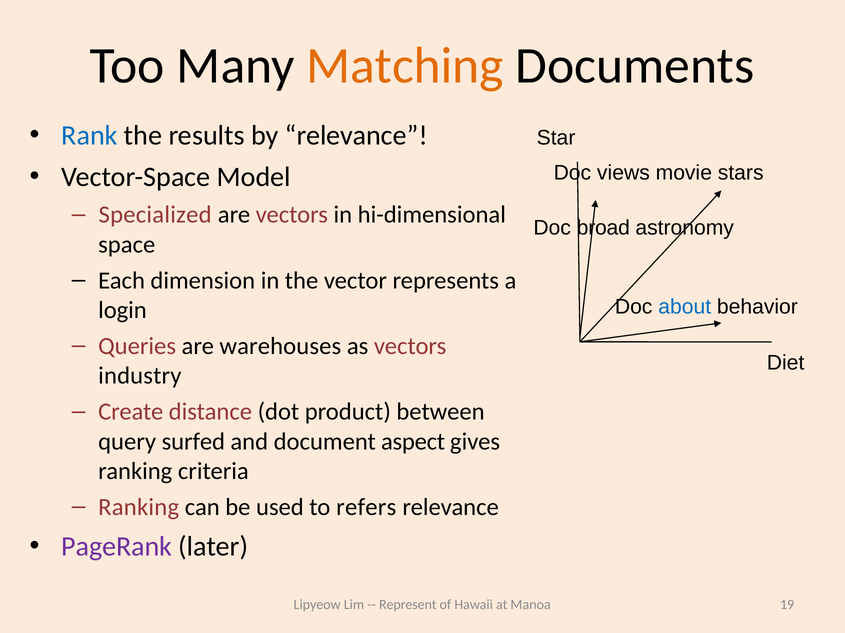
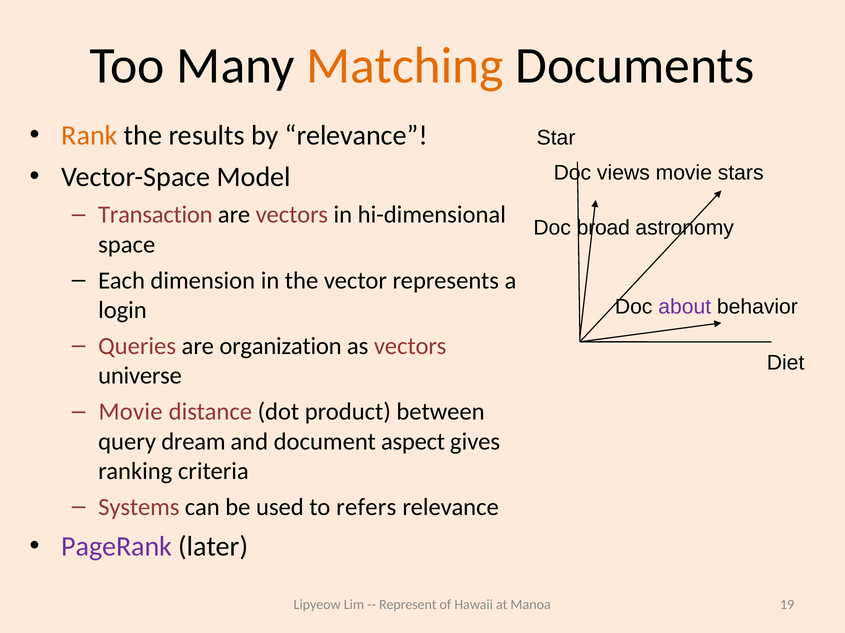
Rank colour: blue -> orange
Specialized: Specialized -> Transaction
about colour: blue -> purple
warehouses: warehouses -> organization
industry: industry -> universe
Create at (131, 412): Create -> Movie
surfed: surfed -> dream
Ranking at (139, 508): Ranking -> Systems
